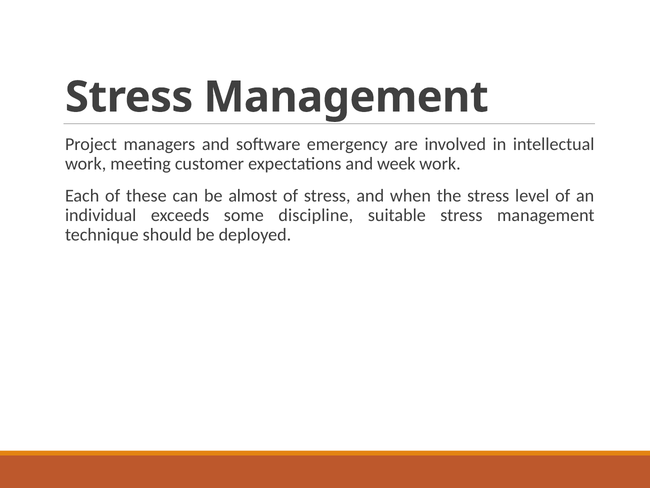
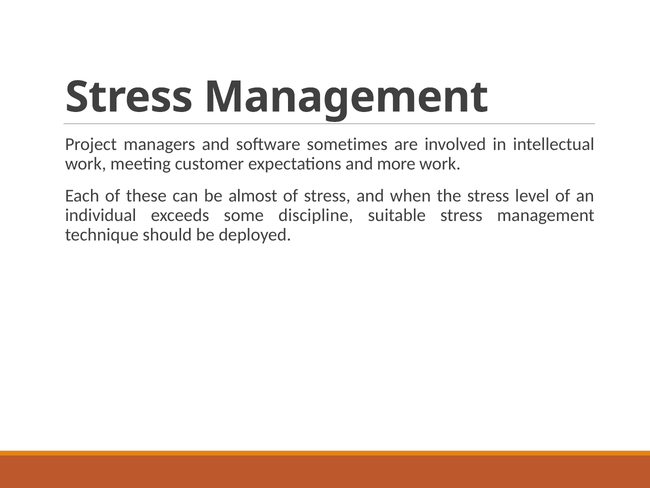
emergency: emergency -> sometimes
week: week -> more
